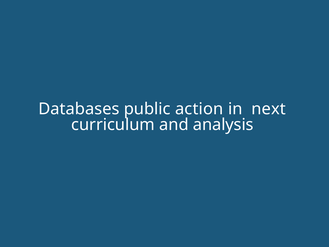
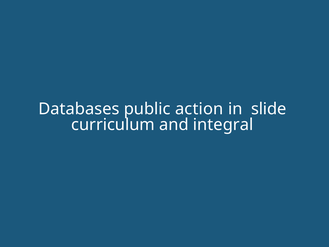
next: next -> slide
analysis: analysis -> integral
